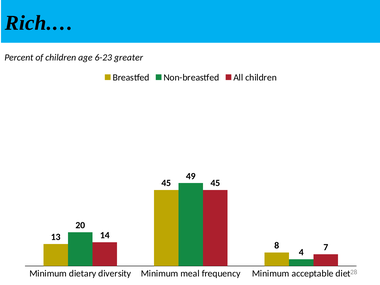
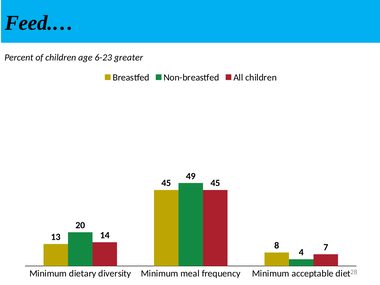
Rich.…: Rich.… -> Feed.…
